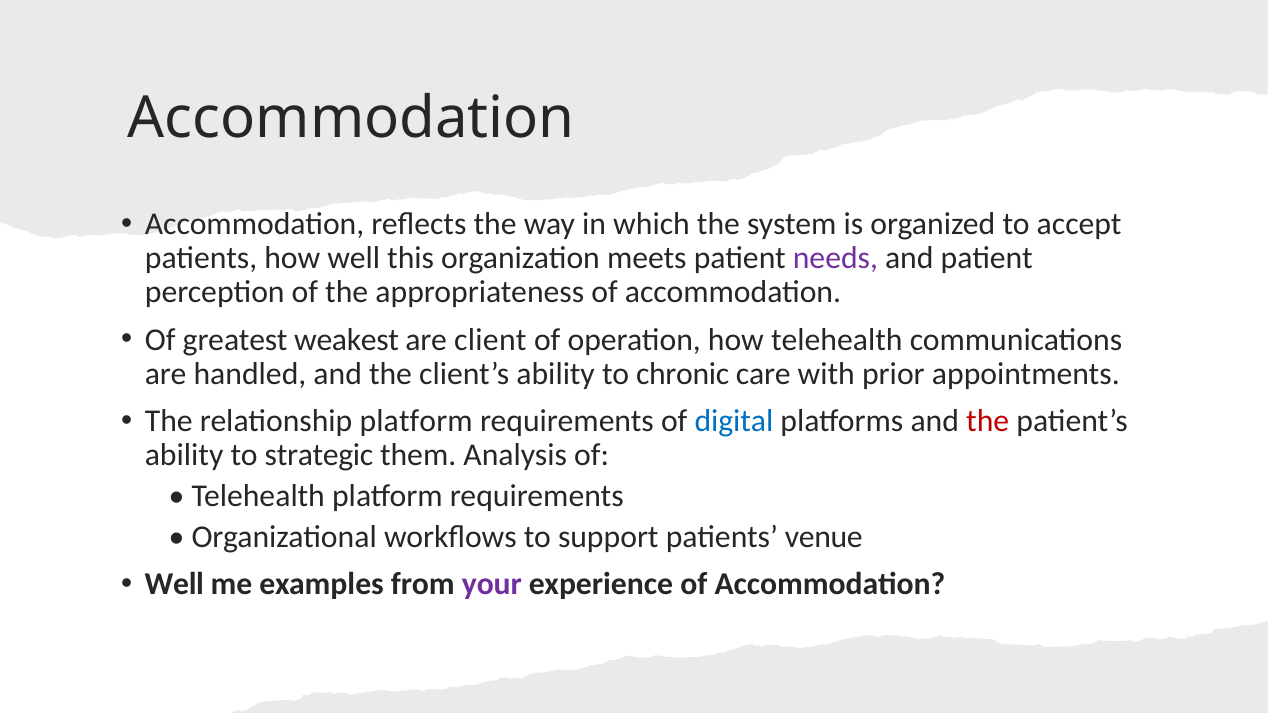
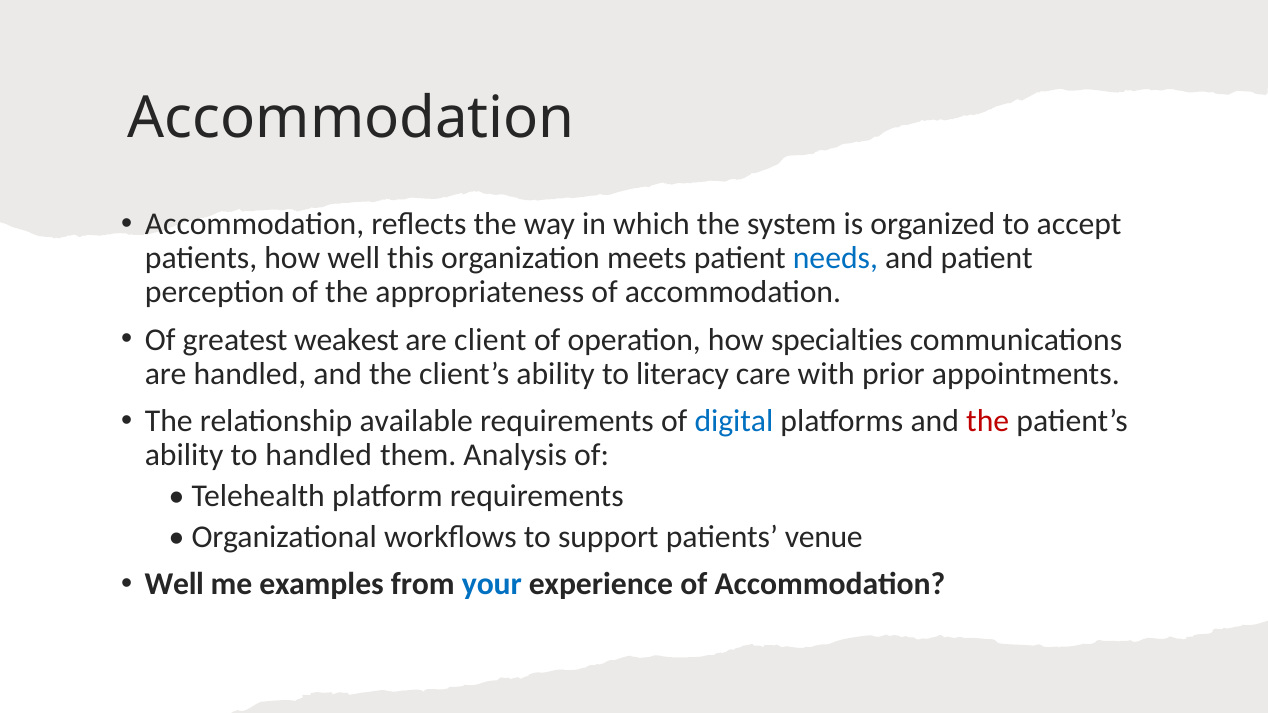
needs colour: purple -> blue
how telehealth: telehealth -> specialties
chronic: chronic -> literacy
relationship platform: platform -> available
to strategic: strategic -> handled
your colour: purple -> blue
